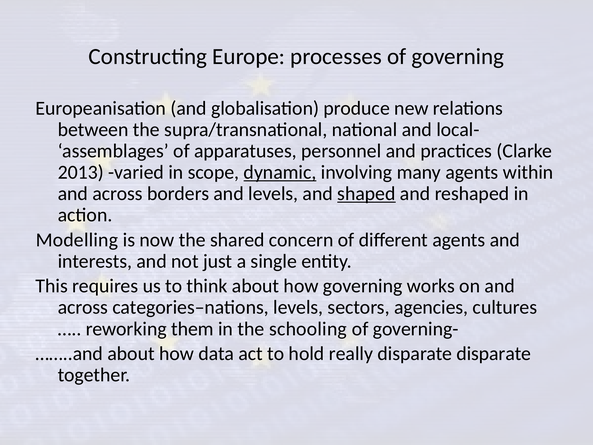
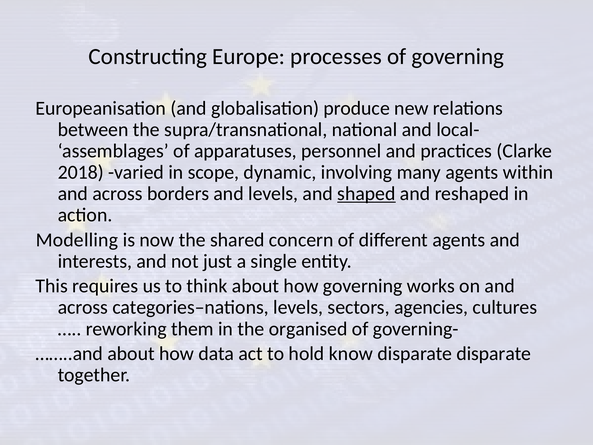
2013: 2013 -> 2018
dynamic underline: present -> none
schooling: schooling -> organised
really: really -> know
